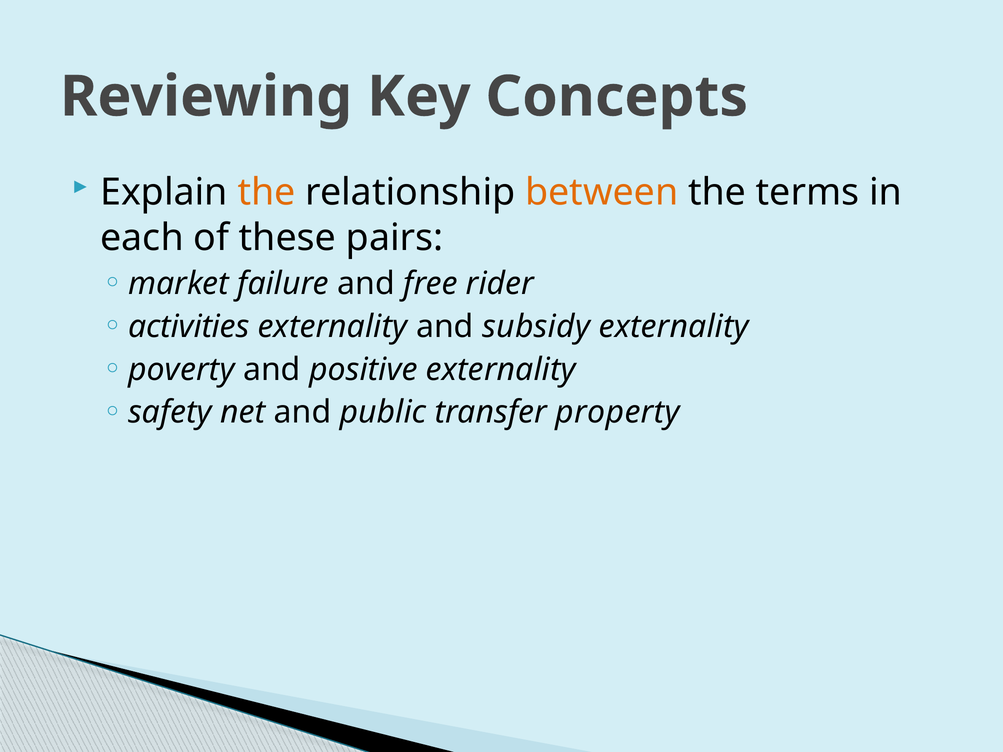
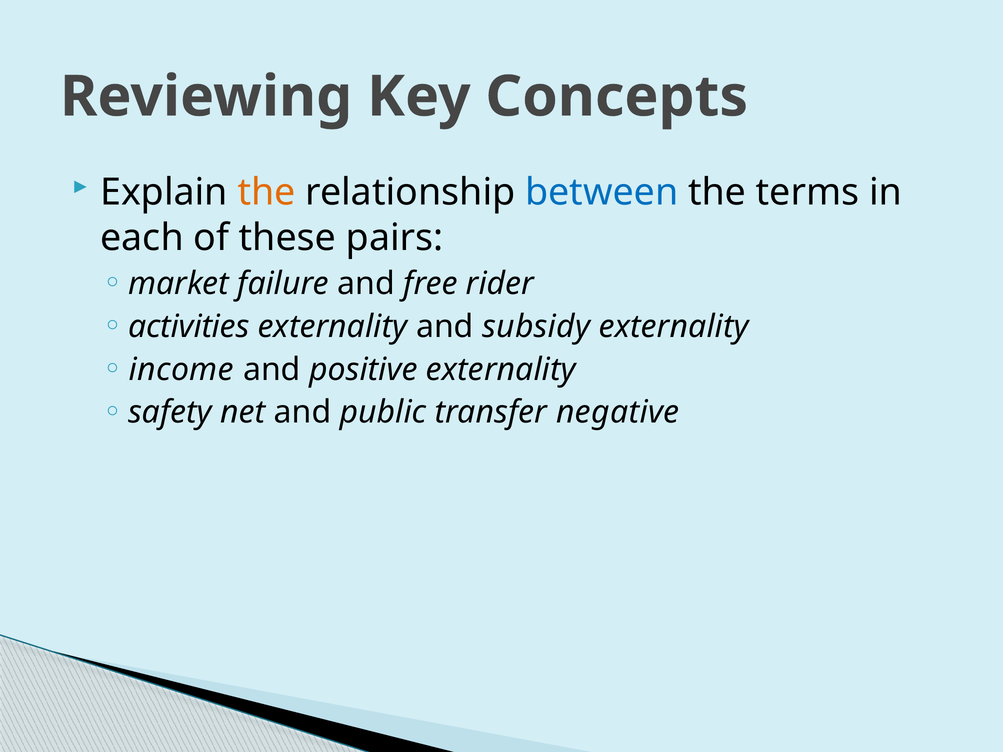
between colour: orange -> blue
poverty: poverty -> income
property: property -> negative
